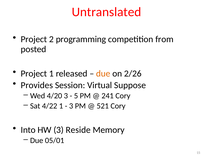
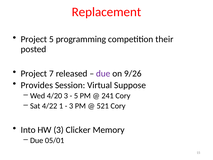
Untranslated: Untranslated -> Replacement
Project 2: 2 -> 5
from: from -> their
Project 1: 1 -> 7
due at (103, 73) colour: orange -> purple
2/26: 2/26 -> 9/26
Reside: Reside -> Clicker
